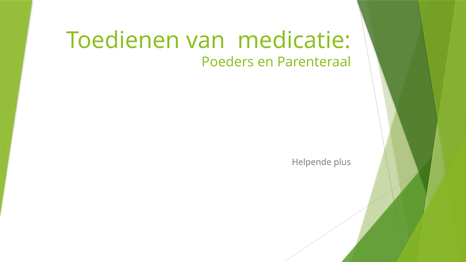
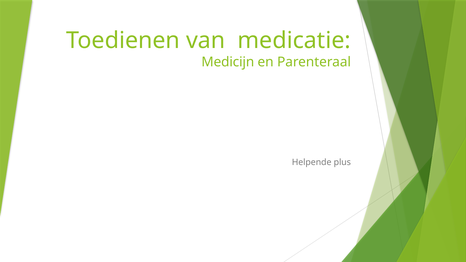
Poeders: Poeders -> Medicijn
